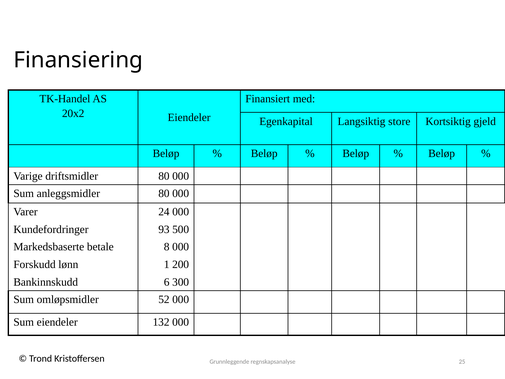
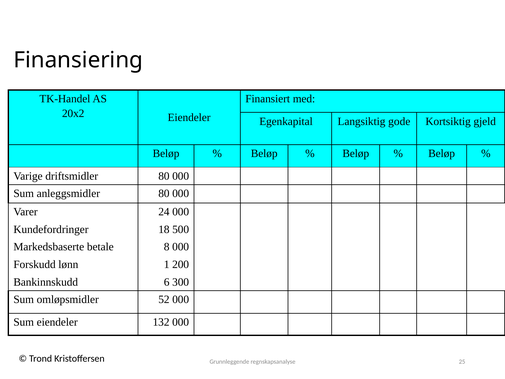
store: store -> gode
93: 93 -> 18
